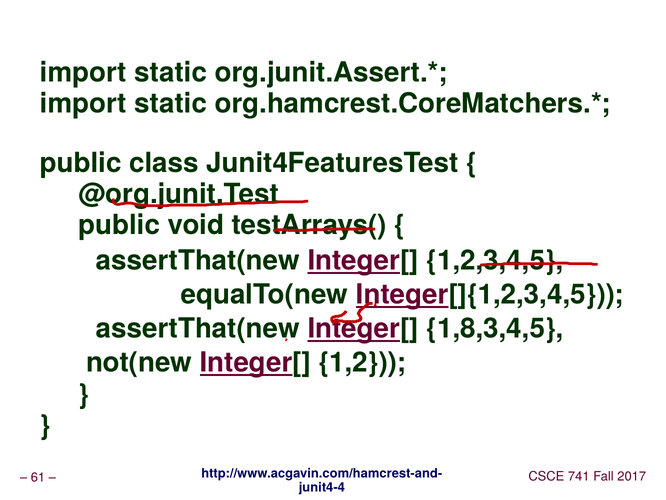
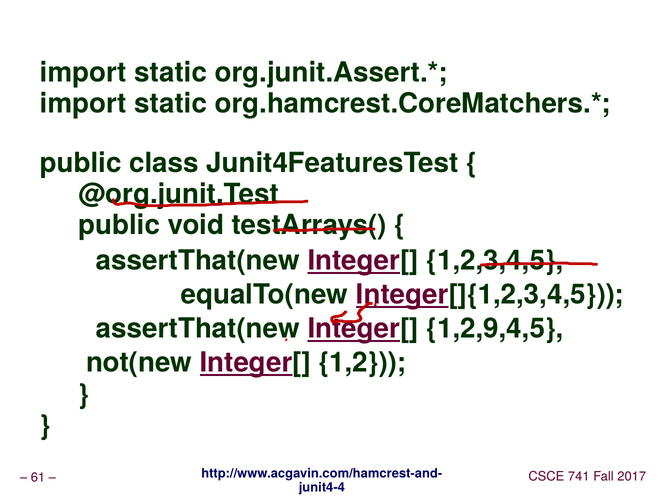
1,8,3,4,5: 1,8,3,4,5 -> 1,2,9,4,5
